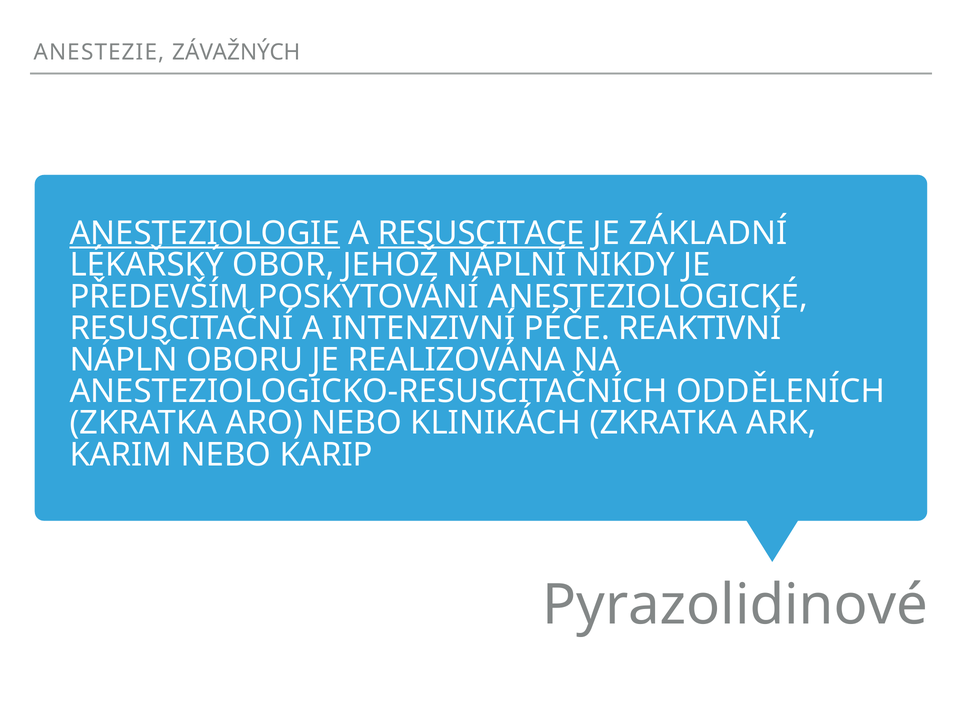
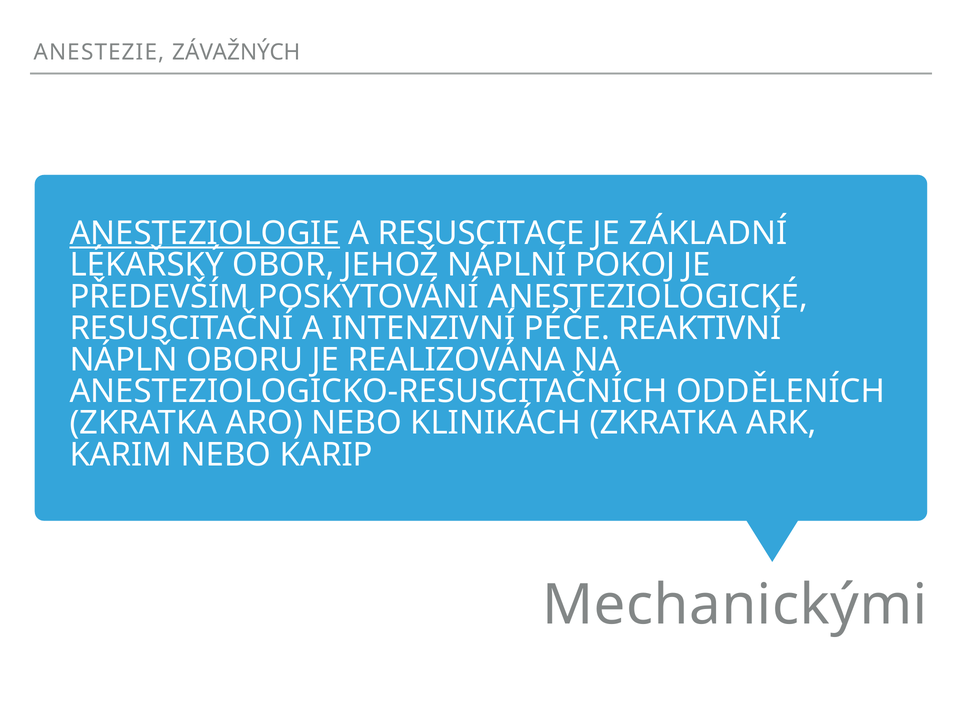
RESUSCITACE underline: present -> none
NIKDY: NIKDY -> POKOJ
Pyrazolidinové: Pyrazolidinové -> Mechanickými
